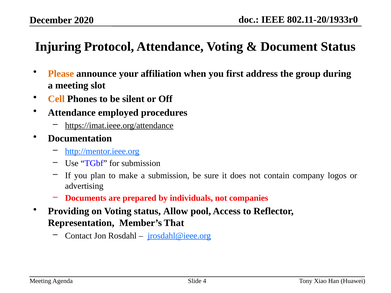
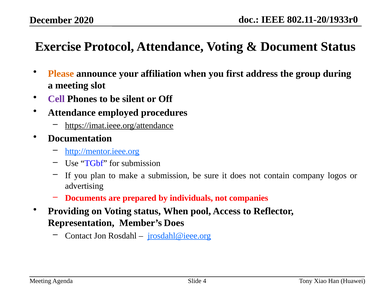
Injuring: Injuring -> Exercise
Cell colour: orange -> purple
status Allow: Allow -> When
Member’s That: That -> Does
